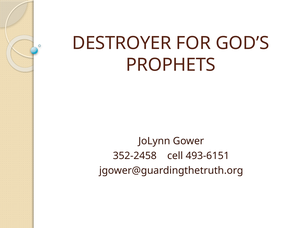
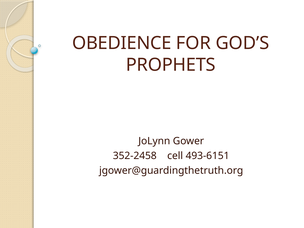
DESTROYER: DESTROYER -> OBEDIENCE
